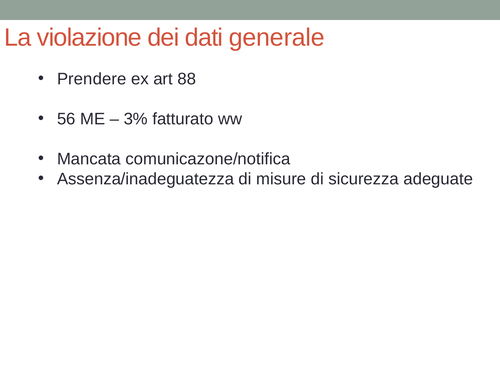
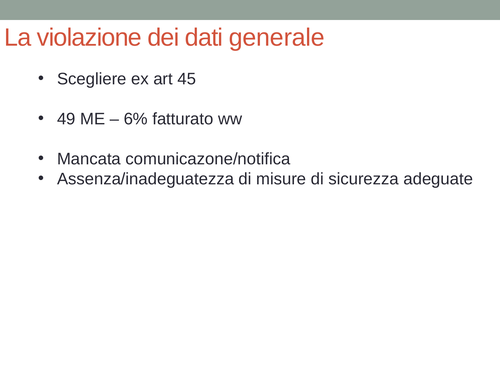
Prendere: Prendere -> Scegliere
88: 88 -> 45
56: 56 -> 49
3%: 3% -> 6%
